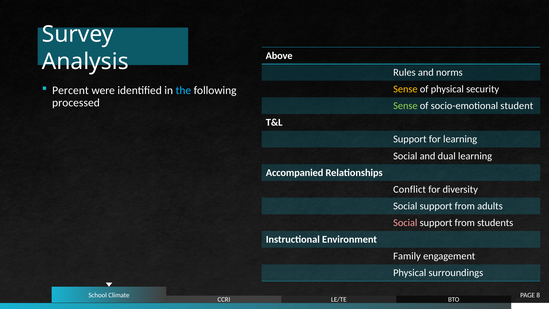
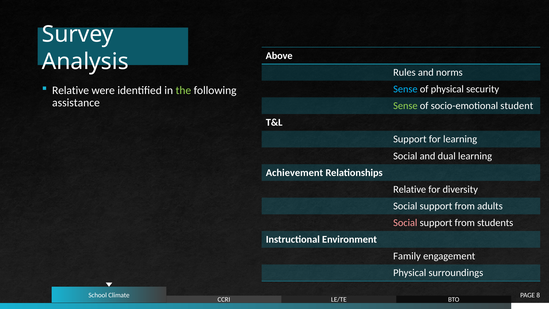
Percent at (70, 90): Percent -> Relative
the colour: light blue -> light green
Sense at (405, 89) colour: yellow -> light blue
processed: processed -> assistance
Accompanied: Accompanied -> Achievement
Conflict at (410, 189): Conflict -> Relative
